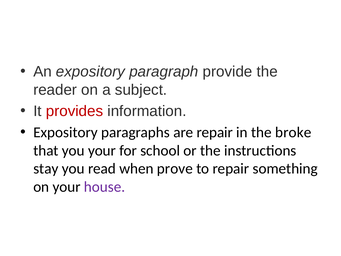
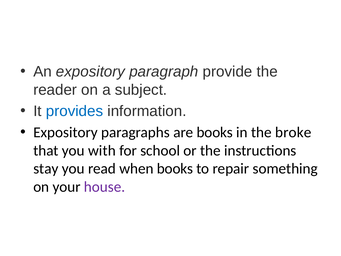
provides colour: red -> blue
are repair: repair -> books
you your: your -> with
when prove: prove -> books
